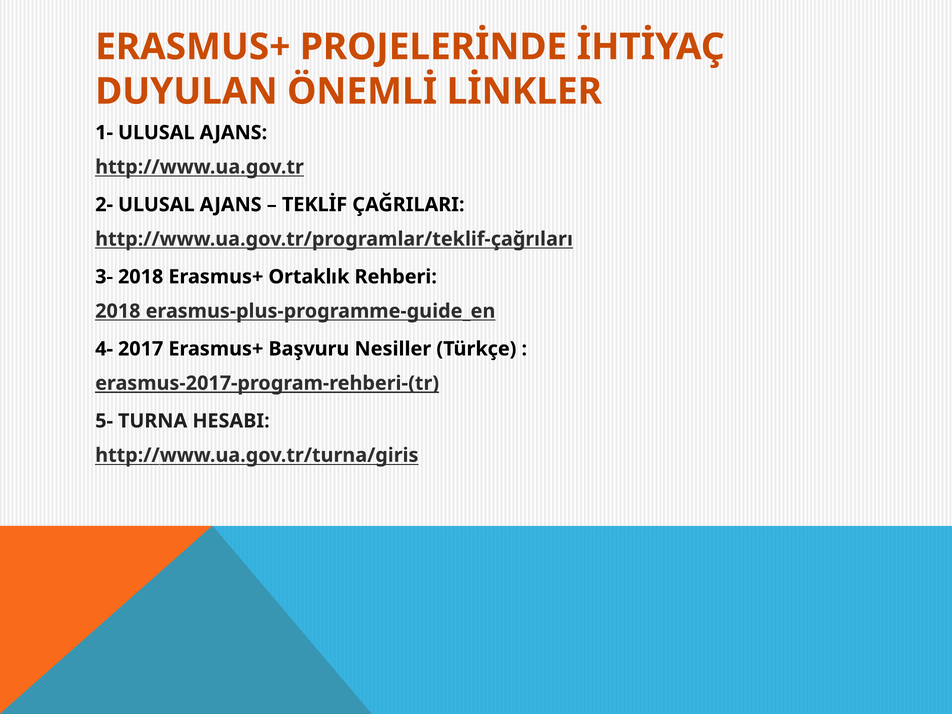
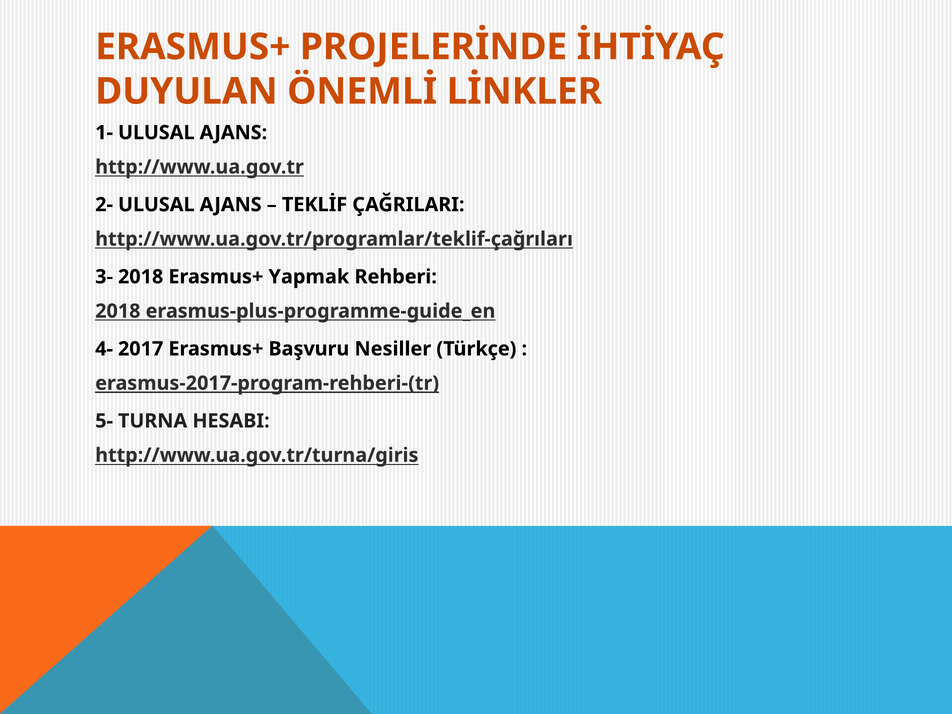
Ortaklık: Ortaklık -> Yapmak
